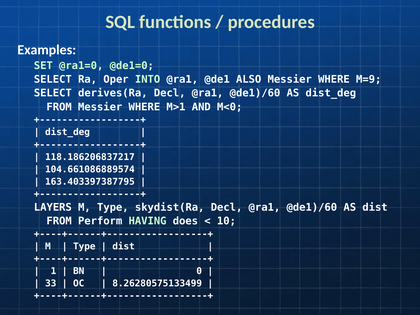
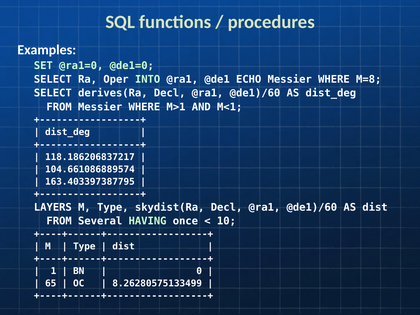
ALSO: ALSO -> ECHO
M=9: M=9 -> M=8
M<0: M<0 -> M<1
Perform: Perform -> Several
does: does -> once
33: 33 -> 65
